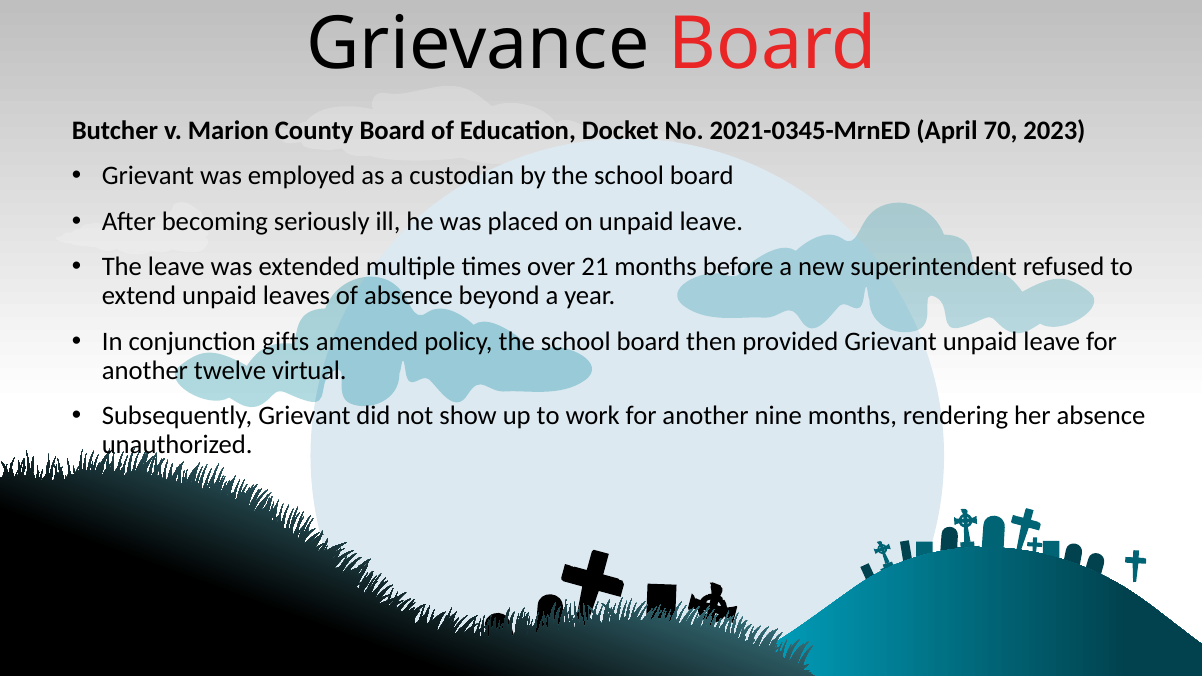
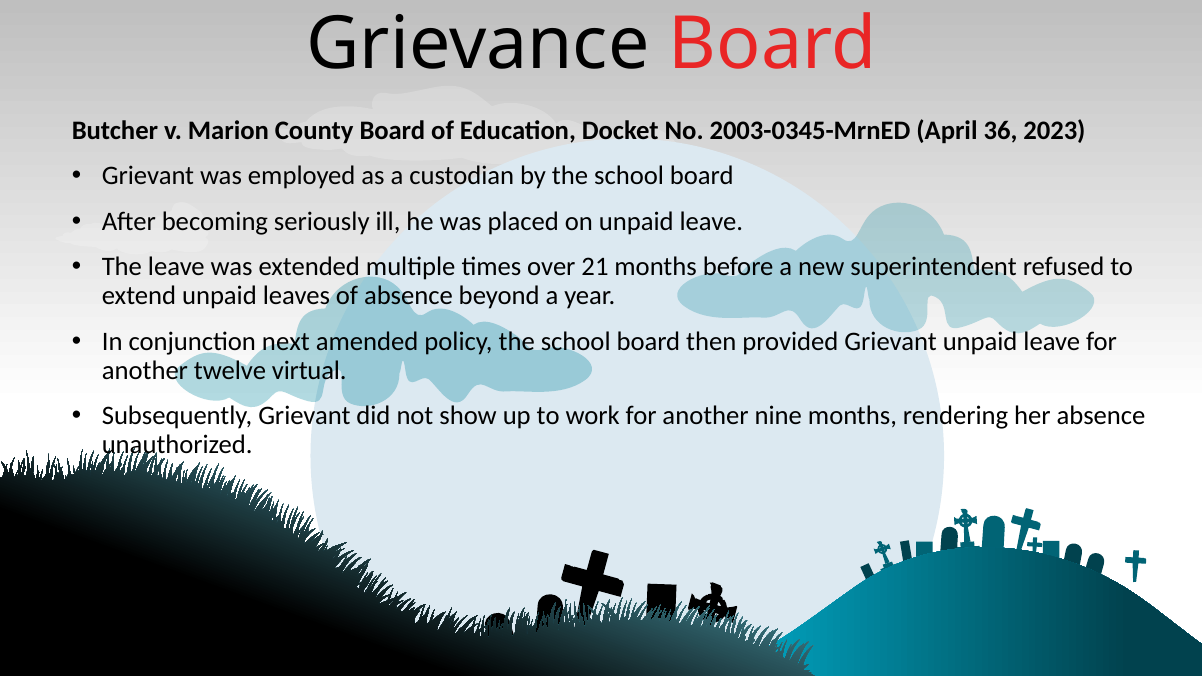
2021-0345-MrnED: 2021-0345-MrnED -> 2003-0345-MrnED
70: 70 -> 36
gifts: gifts -> next
